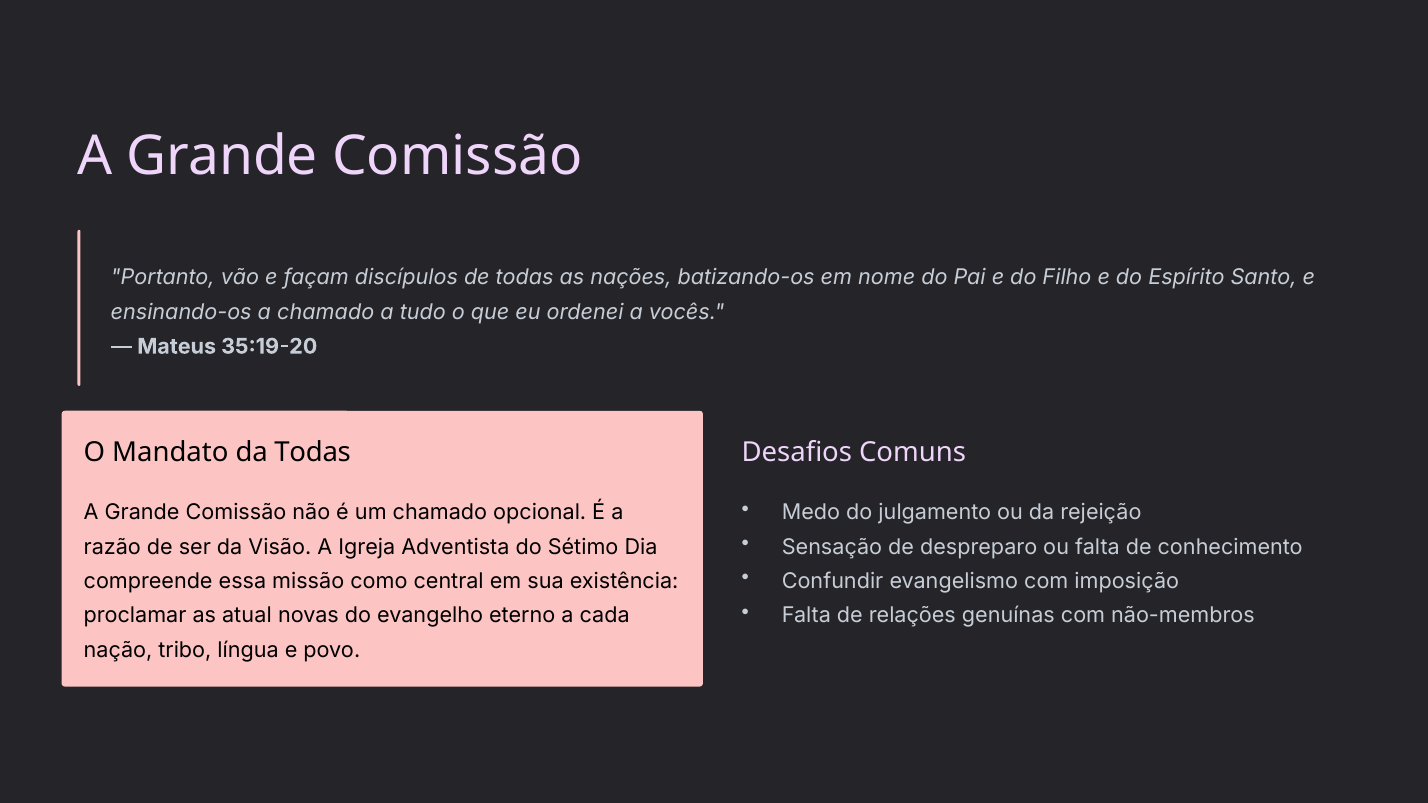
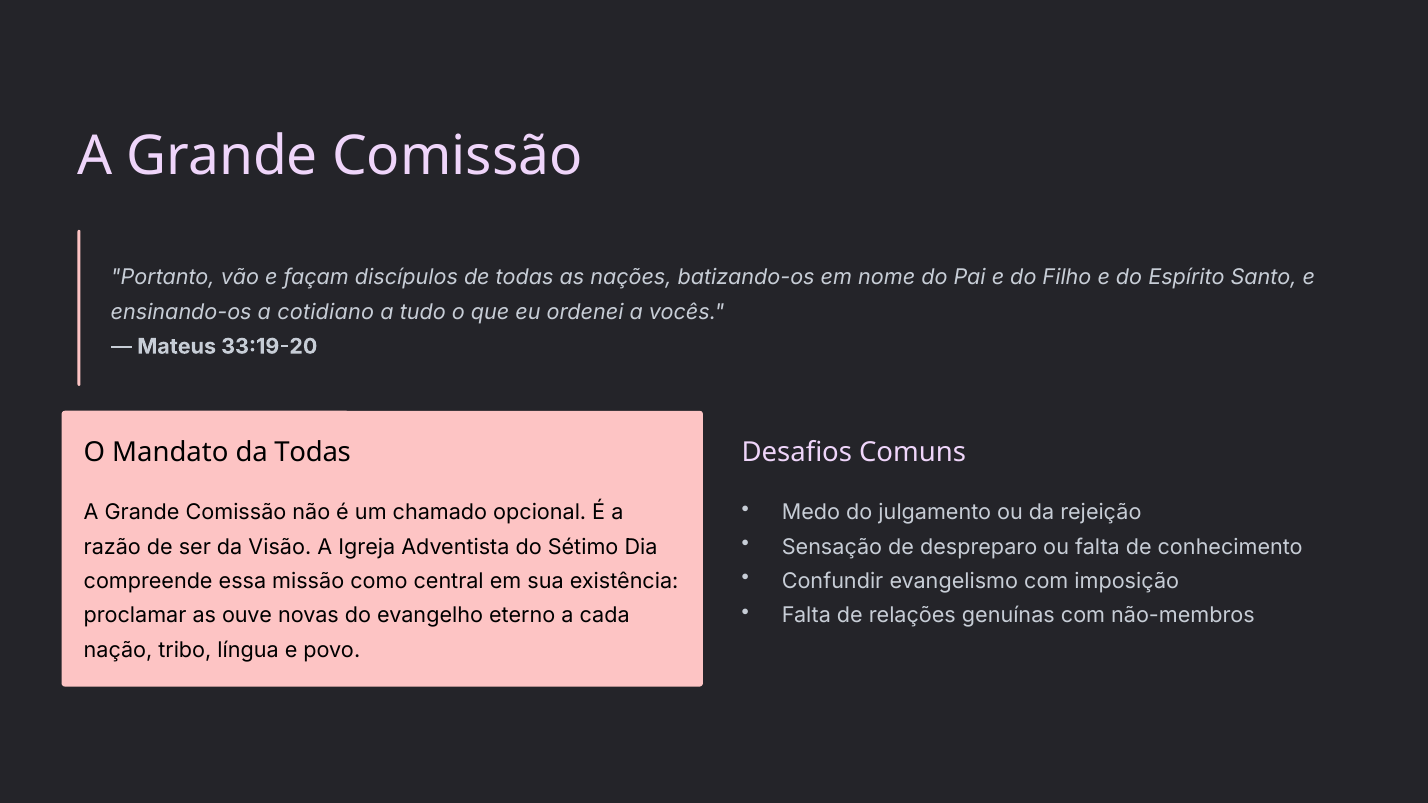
a chamado: chamado -> cotidiano
35:19-20: 35:19-20 -> 33:19-20
atual: atual -> ouve
